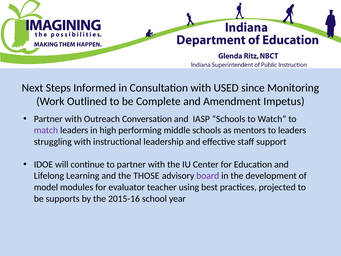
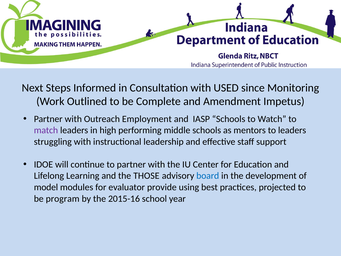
Conversation: Conversation -> Employment
board colour: purple -> blue
teacher: teacher -> provide
supports: supports -> program
